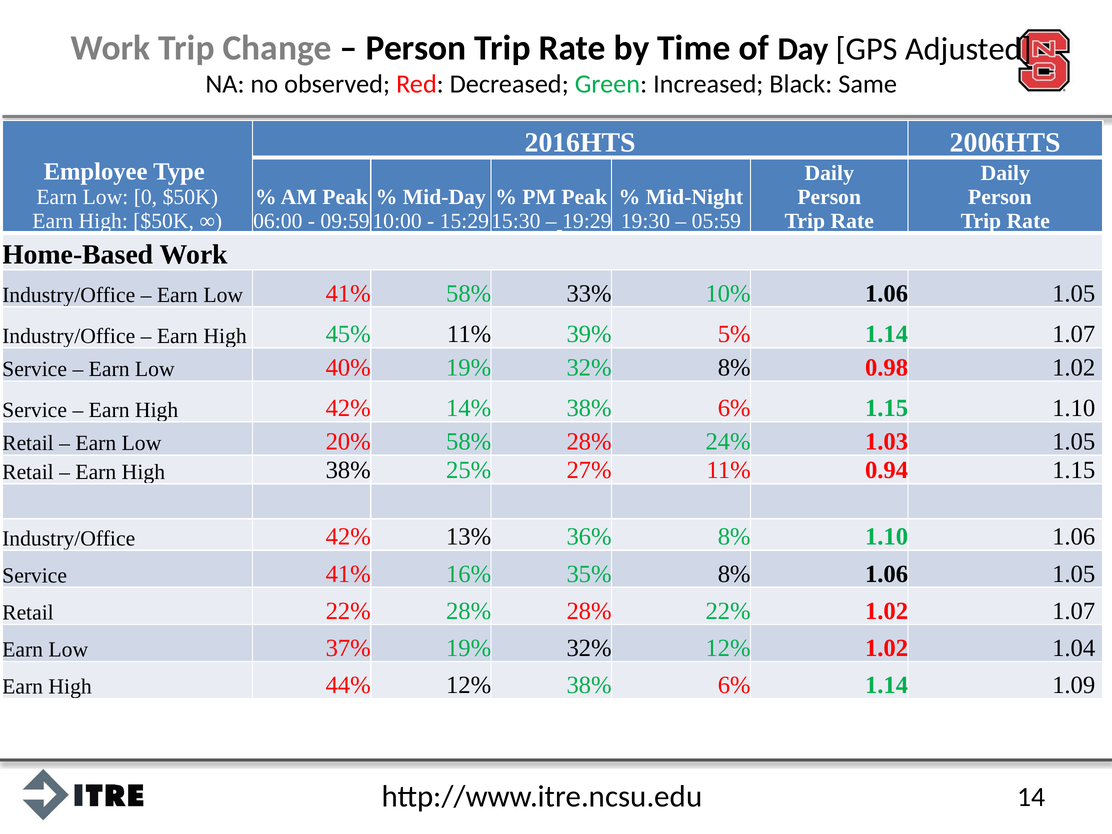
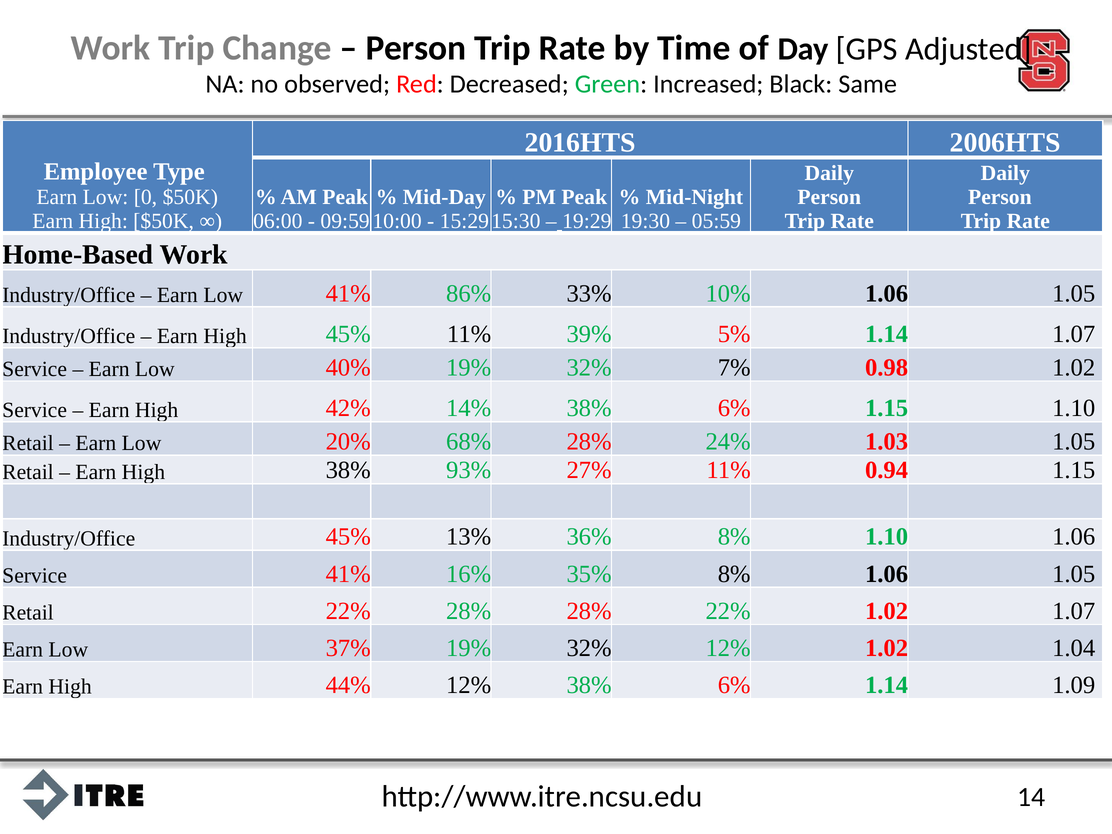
41% 58%: 58% -> 86%
32% 8%: 8% -> 7%
20% 58%: 58% -> 68%
25%: 25% -> 93%
Industry/Office 42%: 42% -> 45%
